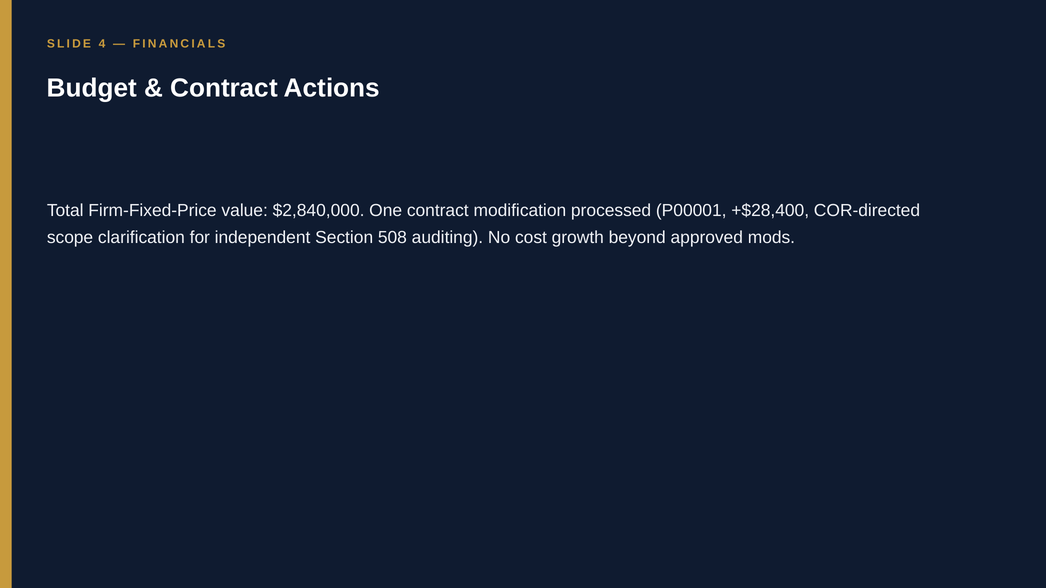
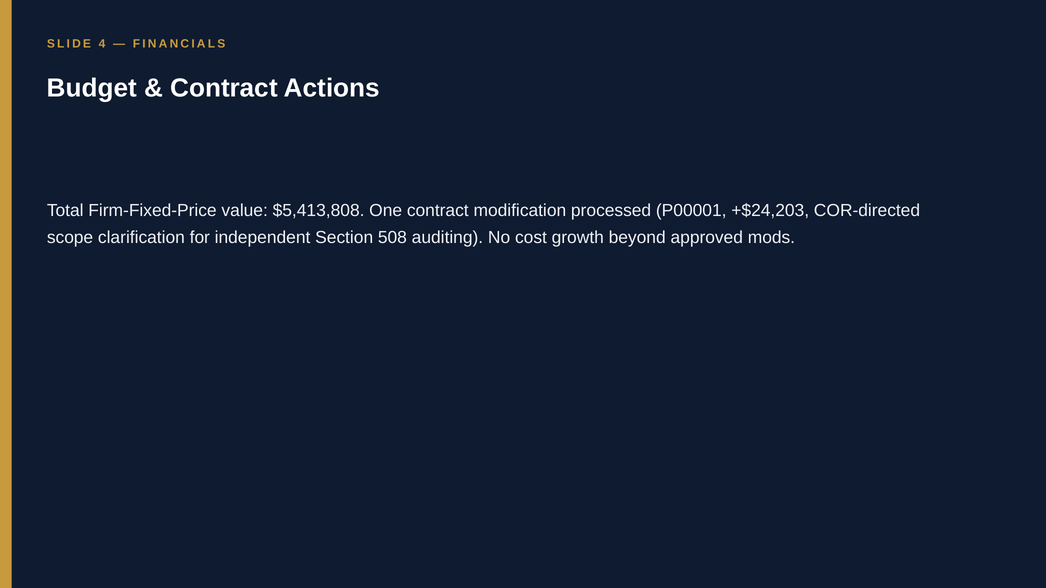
$2,840,000: $2,840,000 -> $5,413,808
+$28,400: +$28,400 -> +$24,203
